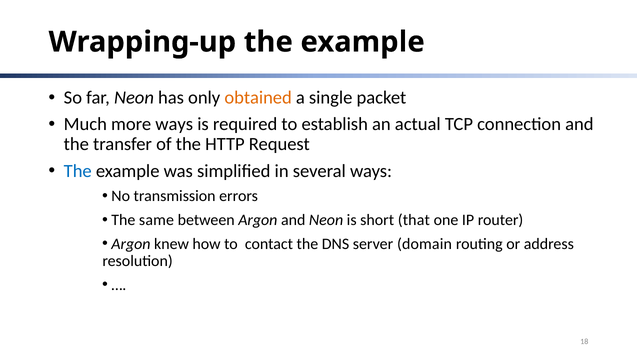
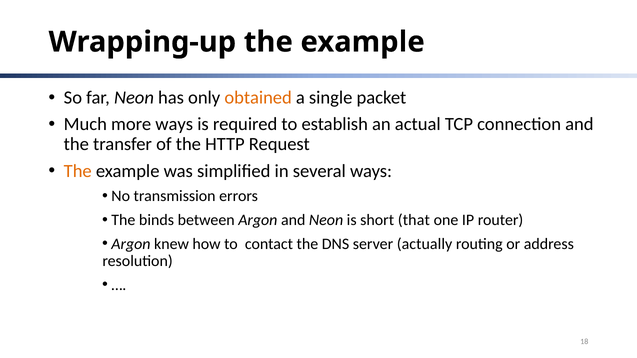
The at (78, 171) colour: blue -> orange
same: same -> binds
domain: domain -> actually
